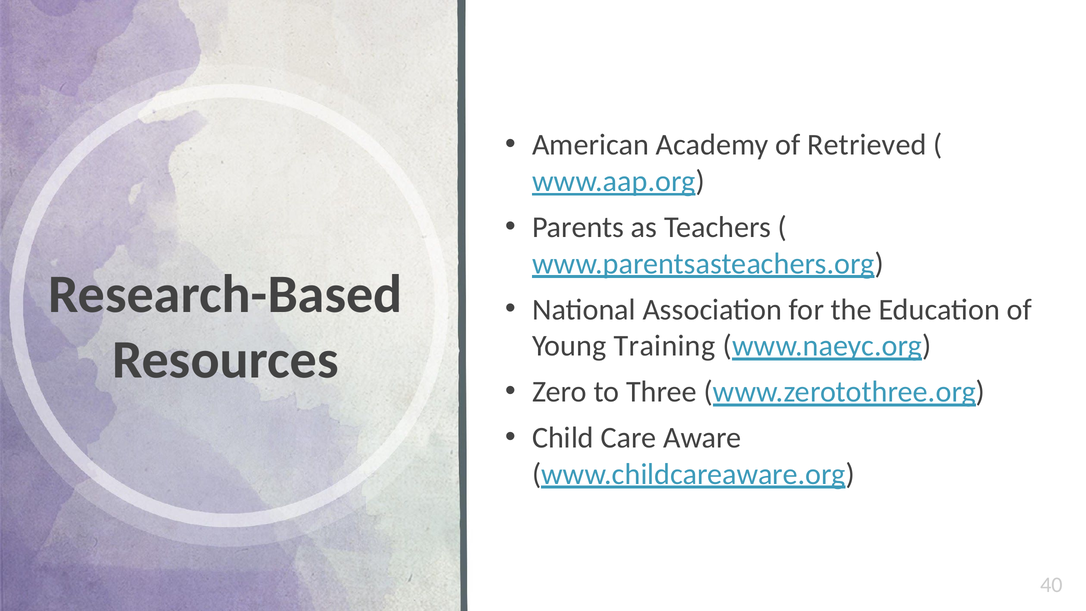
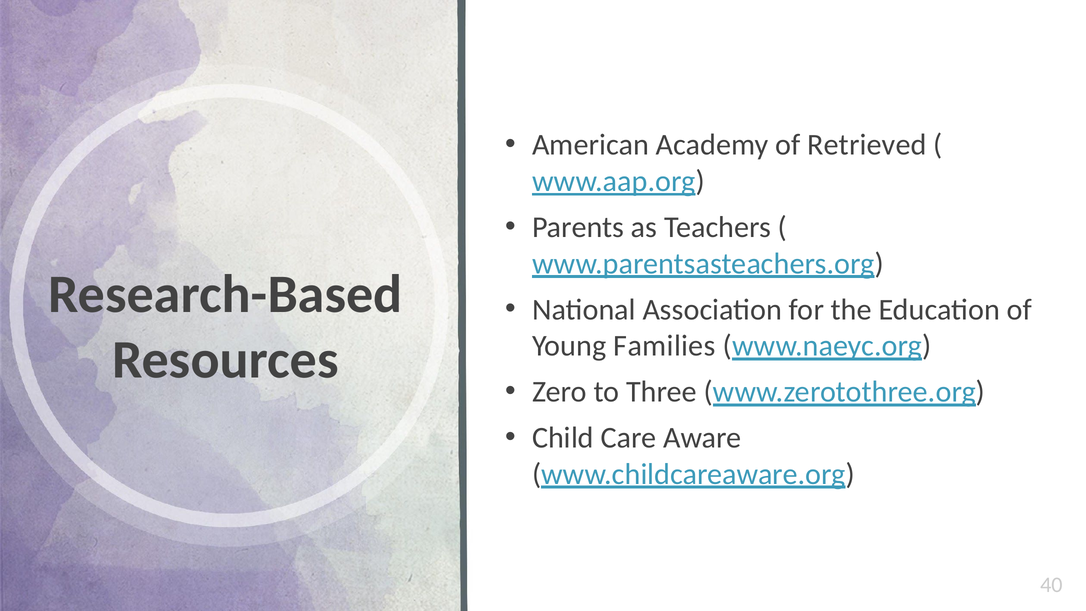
Training: Training -> Families
